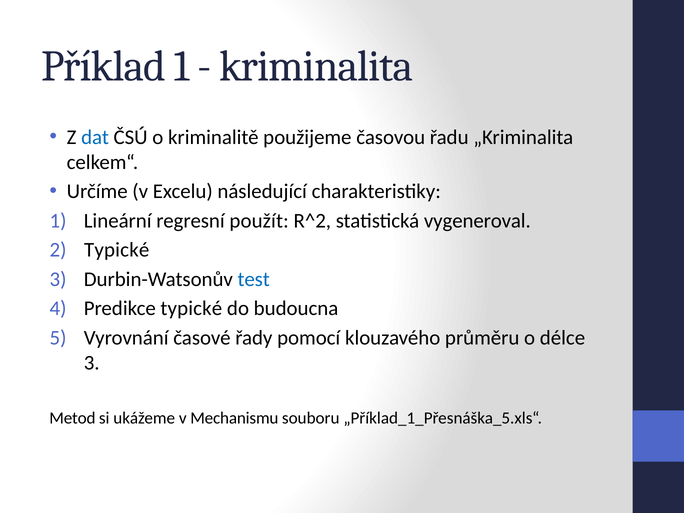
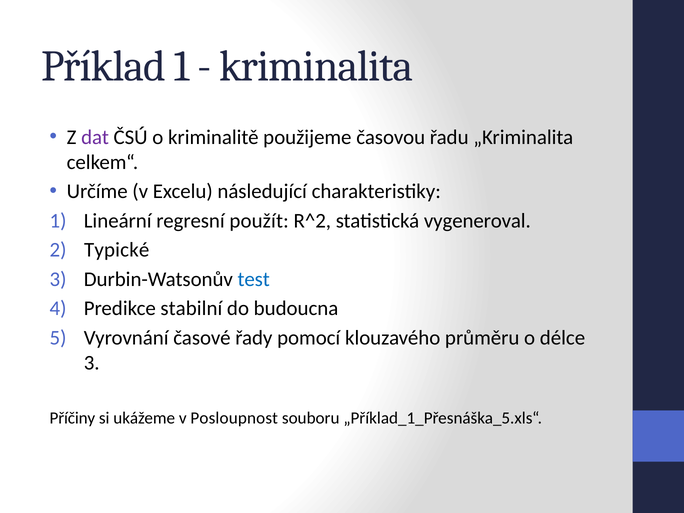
dat colour: blue -> purple
Predikce typické: typické -> stabilní
Metod: Metod -> Příčiny
Mechanismu: Mechanismu -> Posloupnost
